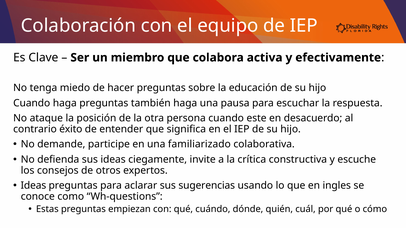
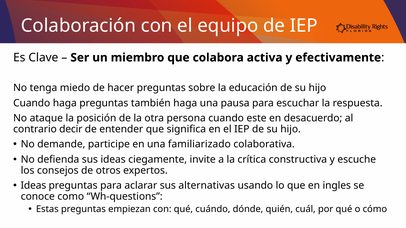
éxito: éxito -> decir
sugerencias: sugerencias -> alternativas
